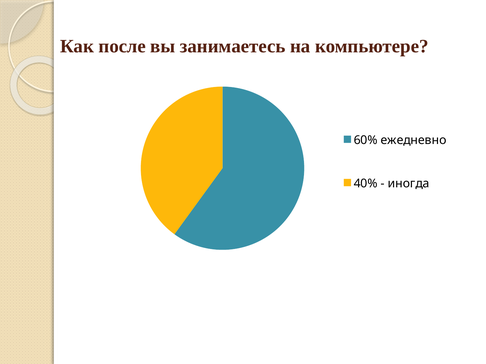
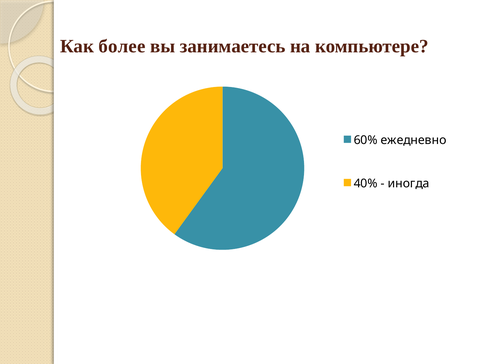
после: после -> более
